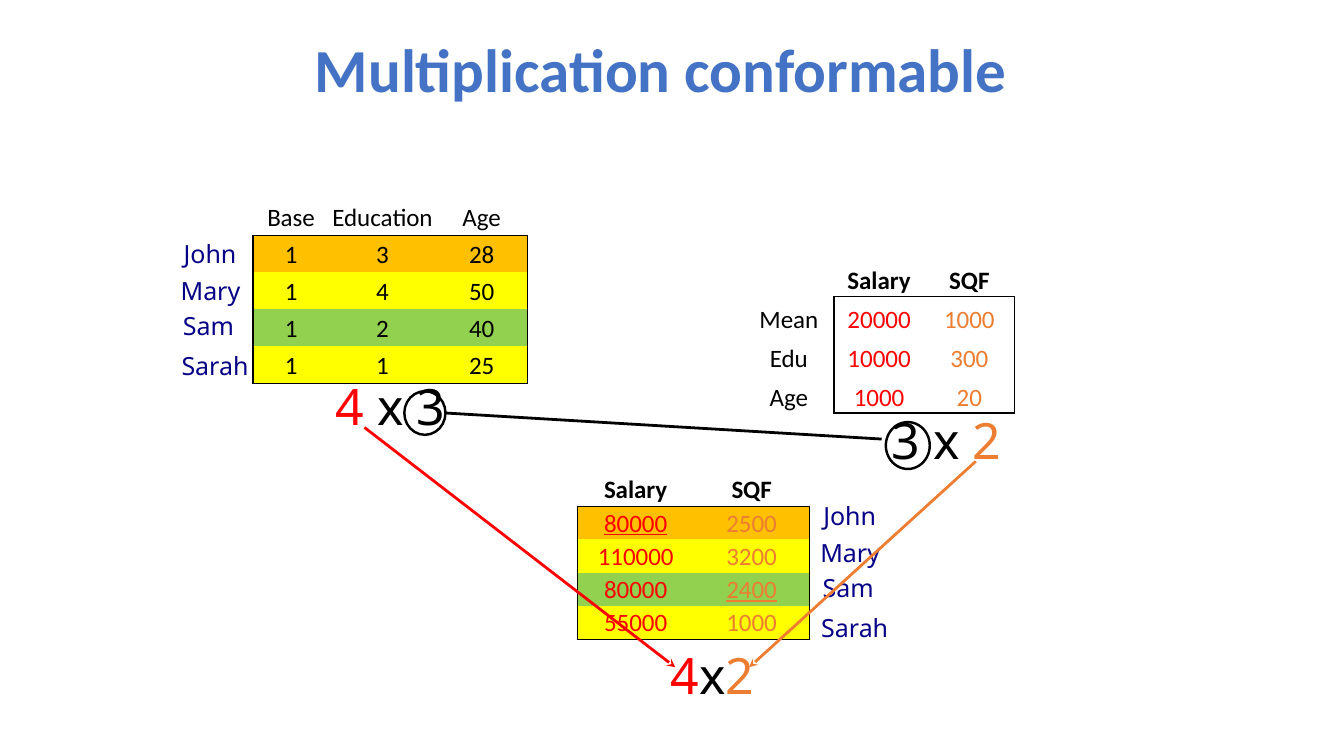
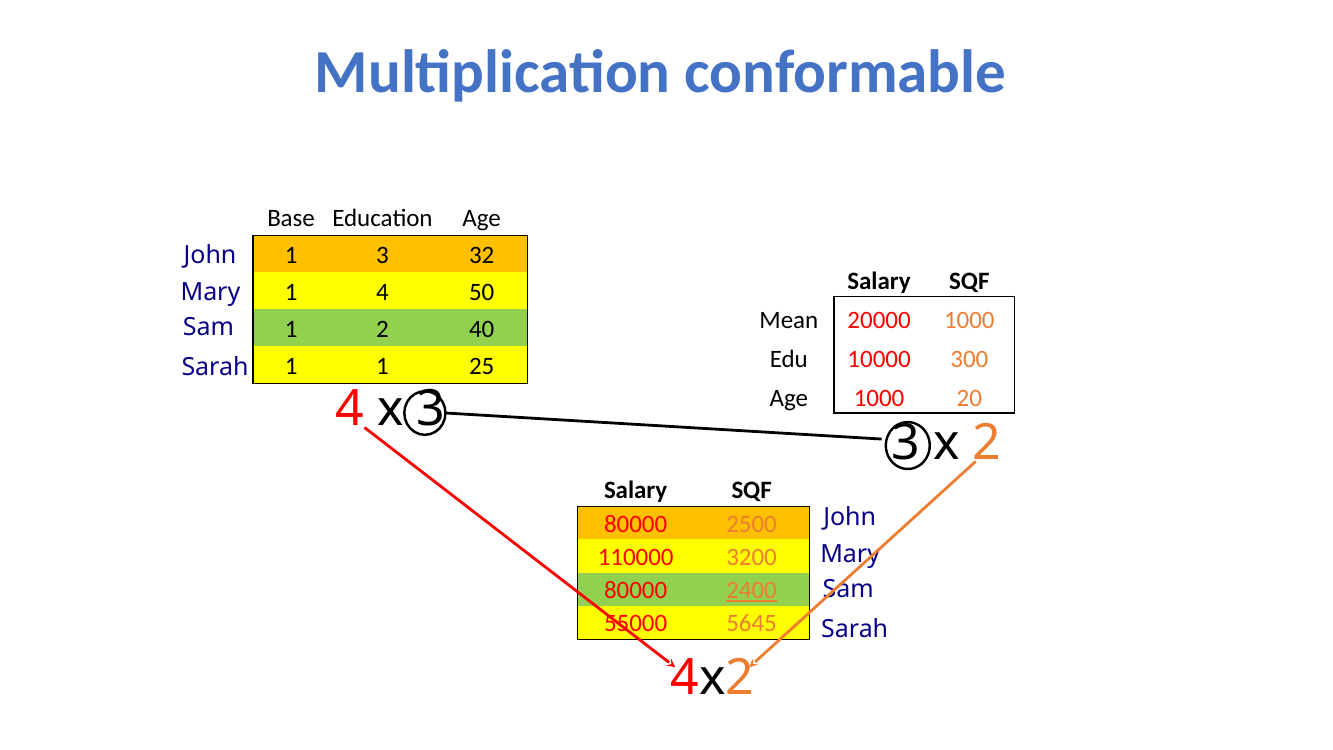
28: 28 -> 32
80000 at (636, 524) underline: present -> none
55000 1000: 1000 -> 5645
